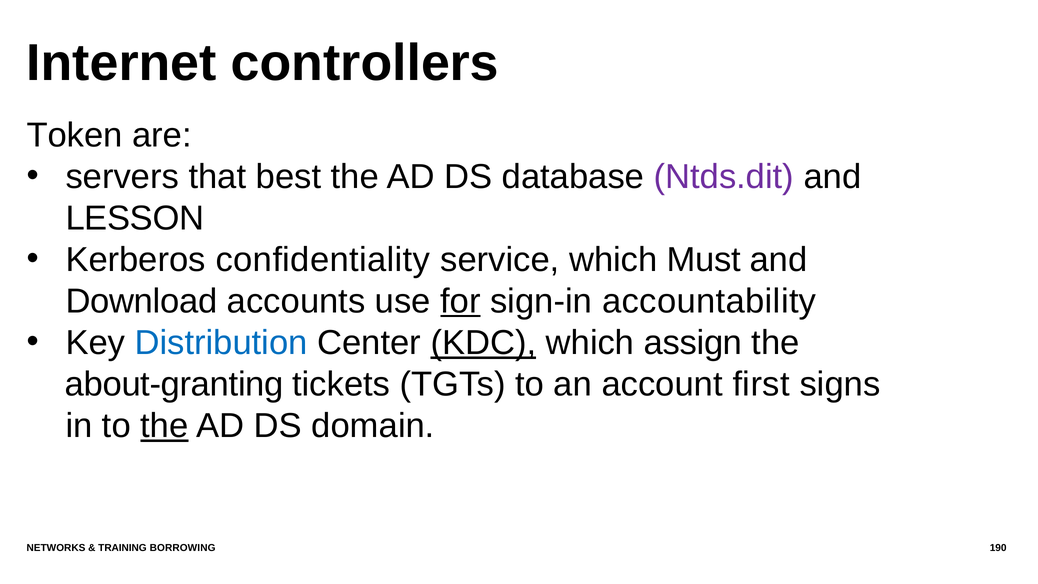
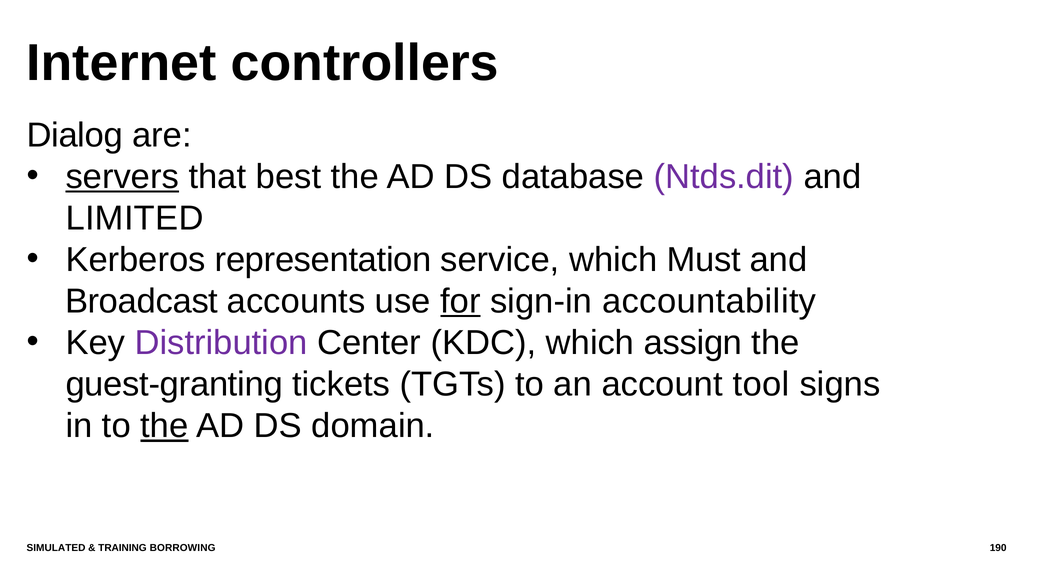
Token: Token -> Dialog
servers underline: none -> present
LESSON: LESSON -> LIMITED
confidentiality: confidentiality -> representation
Download: Download -> Broadcast
Distribution colour: blue -> purple
KDC underline: present -> none
about-granting: about-granting -> guest-granting
first: first -> tool
NETWORKS: NETWORKS -> SIMULATED
